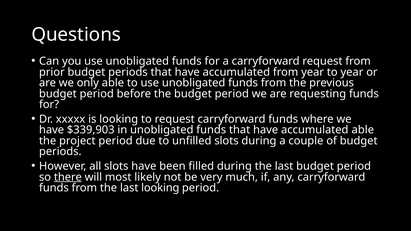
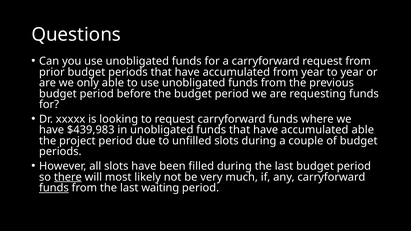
$339,903: $339,903 -> $439,983
funds at (54, 188) underline: none -> present
last looking: looking -> waiting
